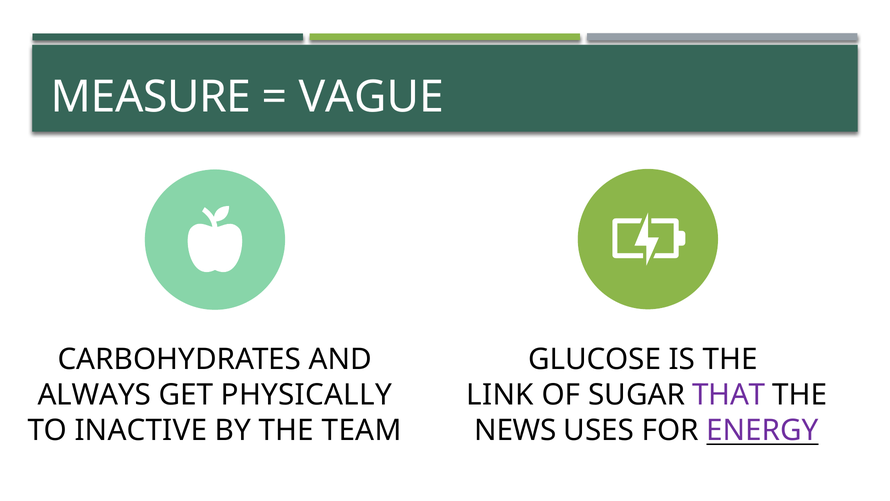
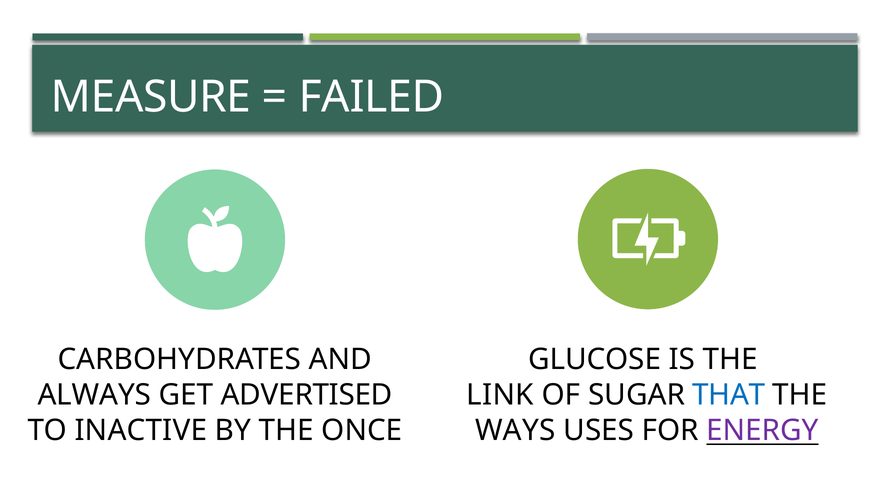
VAGUE: VAGUE -> FAILED
PHYSICALLY: PHYSICALLY -> ADVERTISED
THAT colour: purple -> blue
TEAM: TEAM -> ONCE
NEWS: NEWS -> WAYS
